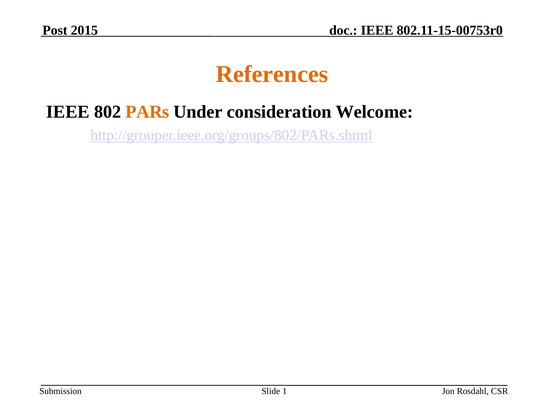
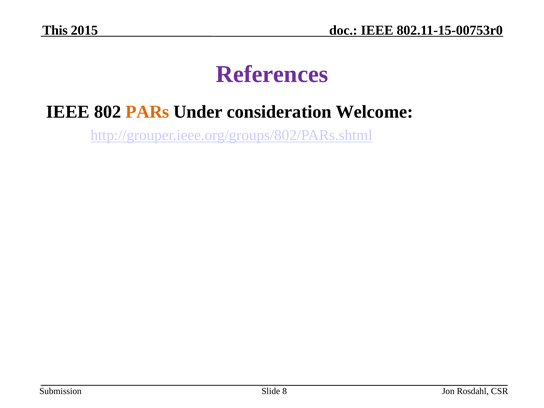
Post: Post -> This
References colour: orange -> purple
1: 1 -> 8
